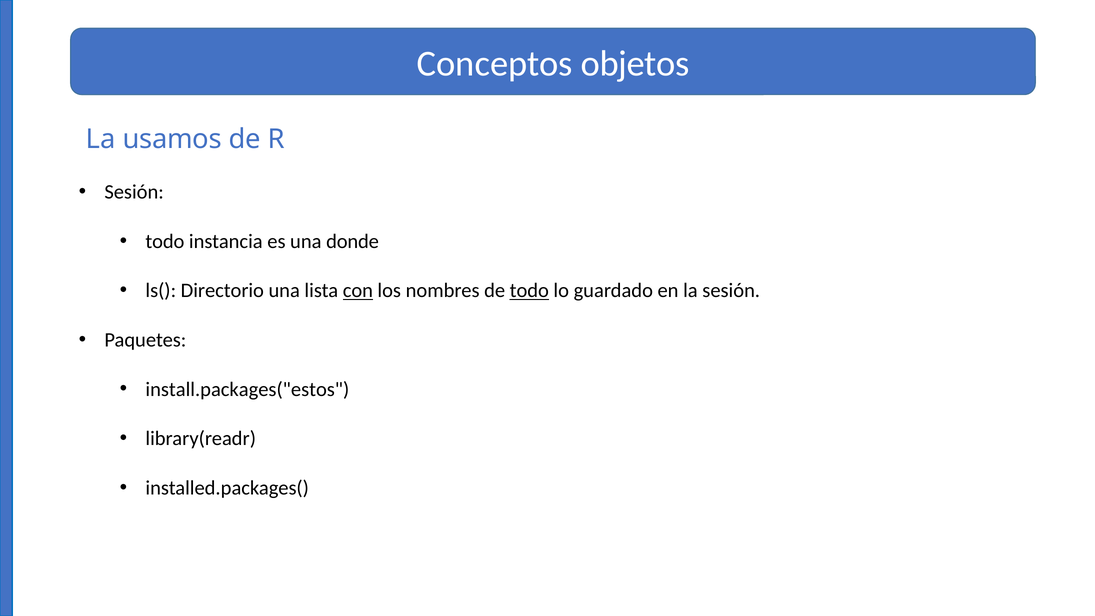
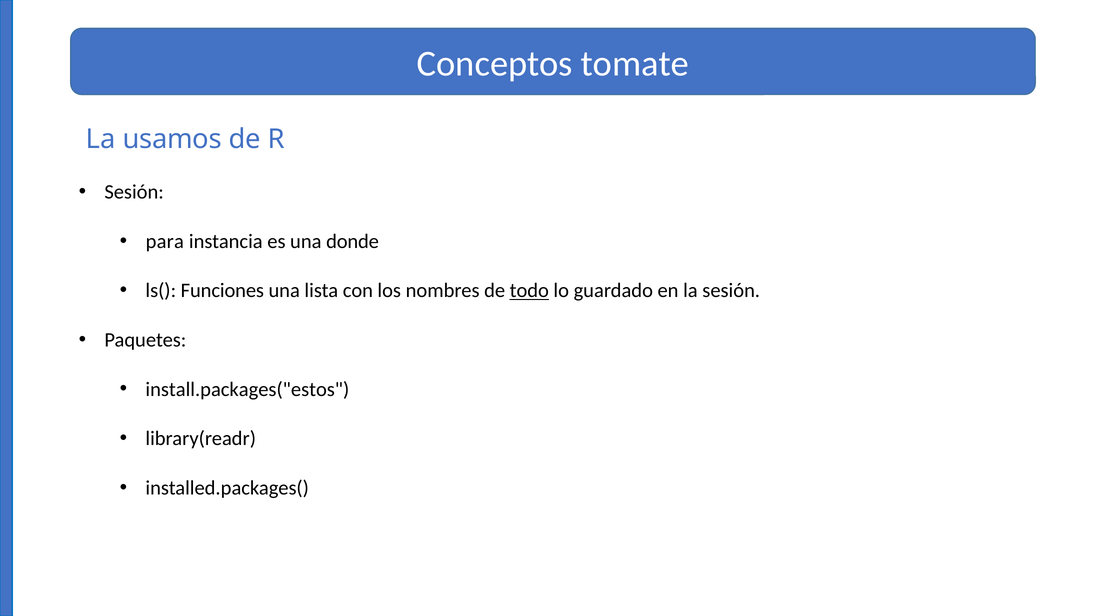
objetos: objetos -> tomate
todo at (165, 241): todo -> para
Directorio: Directorio -> Funciones
con underline: present -> none
